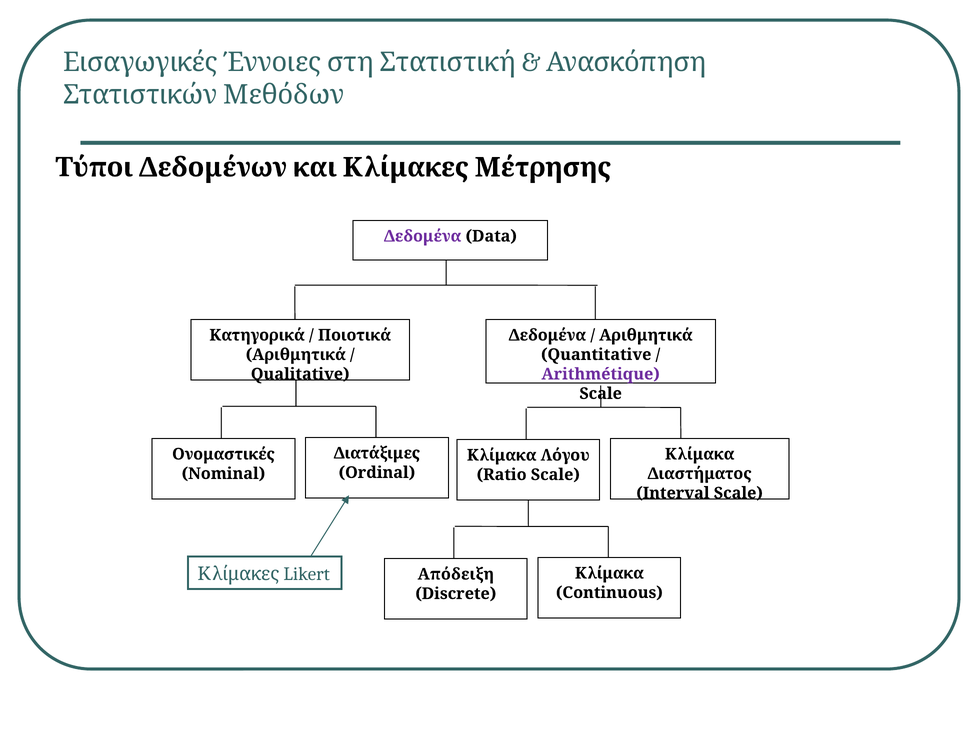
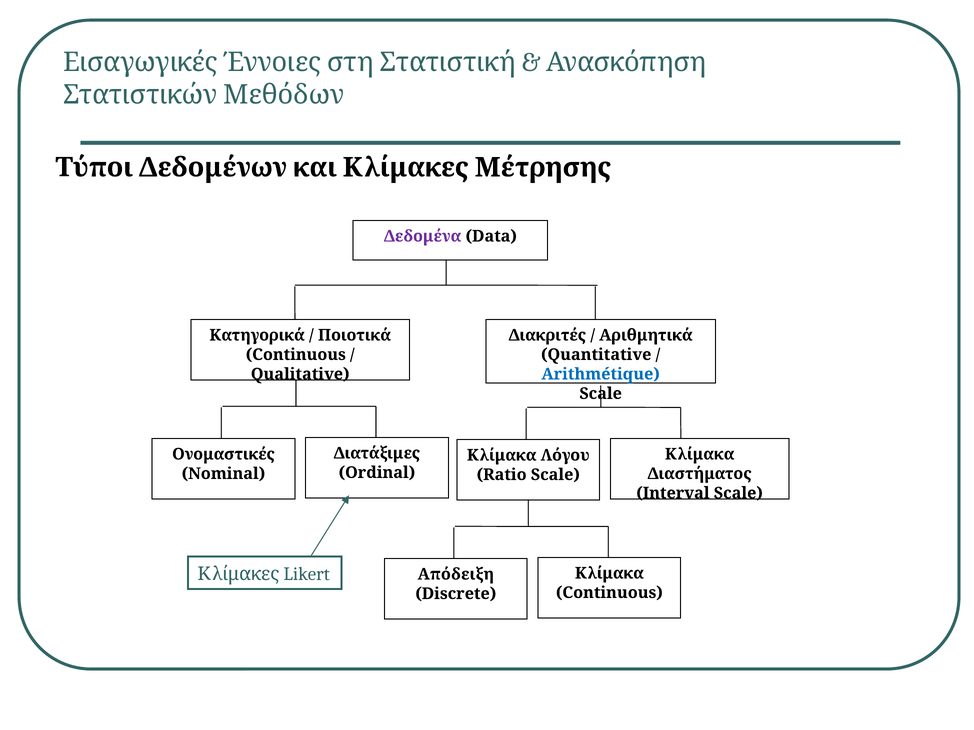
Δεδομένα at (547, 335): Δεδομένα -> Διακριτές
Αριθμητικά at (296, 355): Αριθμητικά -> Continuous
Arithmétique colour: purple -> blue
